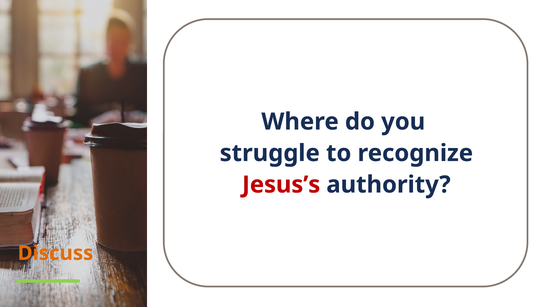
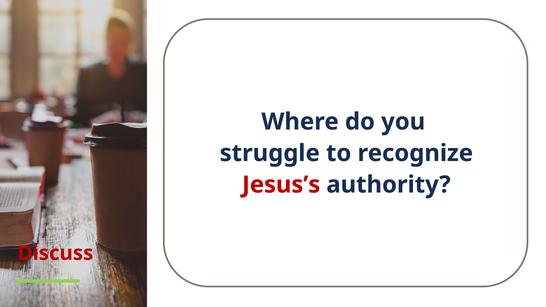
Discuss colour: orange -> red
